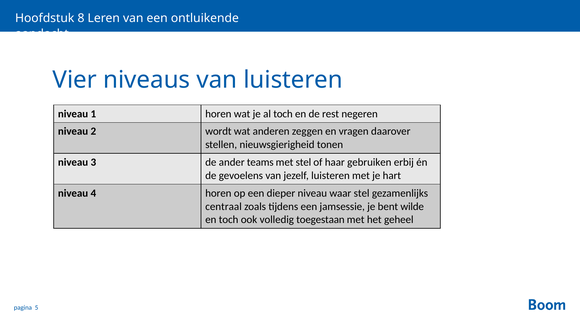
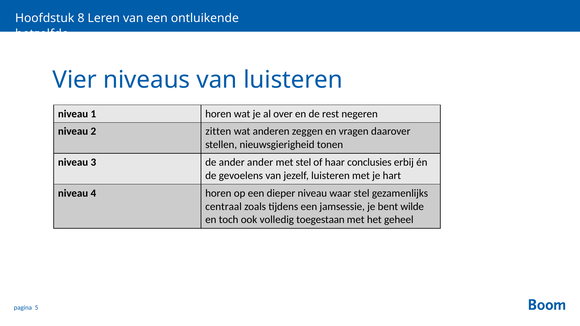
aandacht: aandacht -> hetzelfde
al toch: toch -> over
wordt: wordt -> zitten
ander teams: teams -> ander
gebruiken: gebruiken -> conclusies
